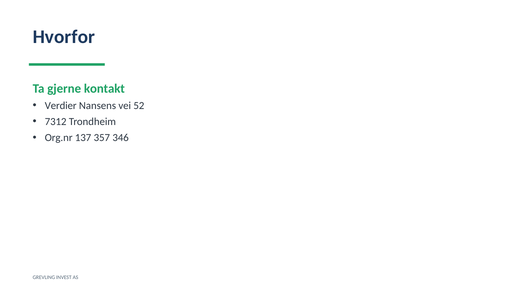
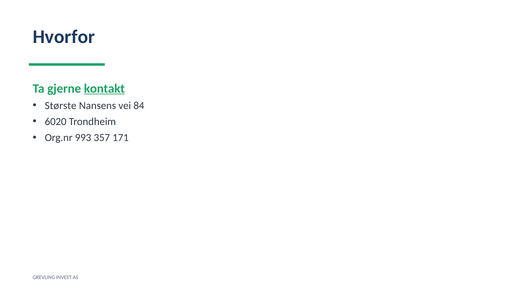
kontakt underline: none -> present
Verdier: Verdier -> Største
52: 52 -> 84
7312: 7312 -> 6020
137: 137 -> 993
346: 346 -> 171
